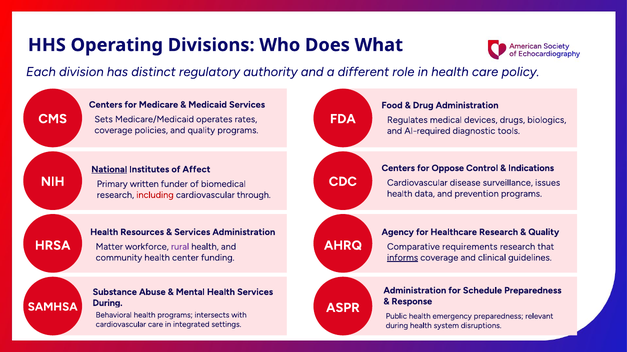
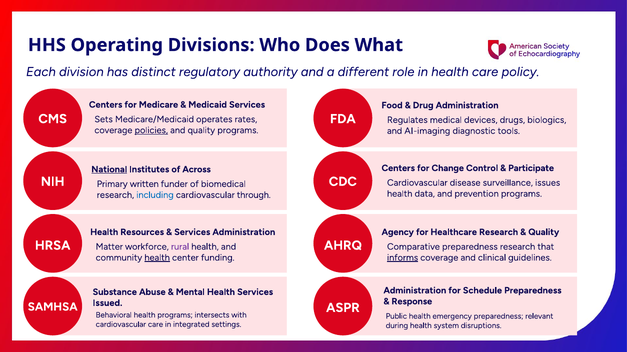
policies underline: none -> present
AI-required: AI-required -> AI-imaging
Oppose: Oppose -> Change
Indications: Indications -> Participate
Affect: Affect -> Across
including colour: red -> blue
Comparative requirements: requirements -> preparedness
health at (157, 258) underline: none -> present
During at (108, 303): During -> Issued
